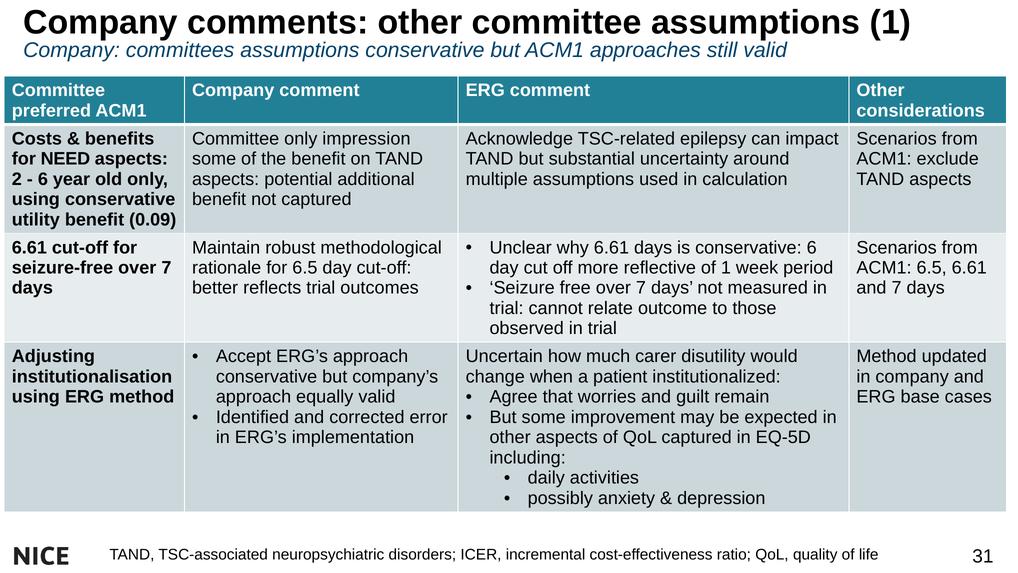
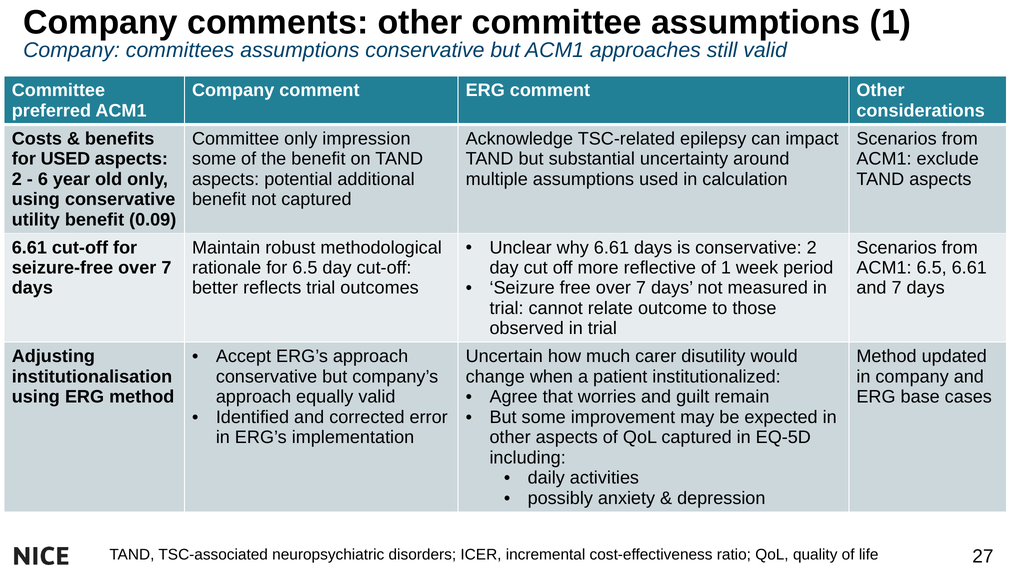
for NEED: NEED -> USED
conservative 6: 6 -> 2
31: 31 -> 27
